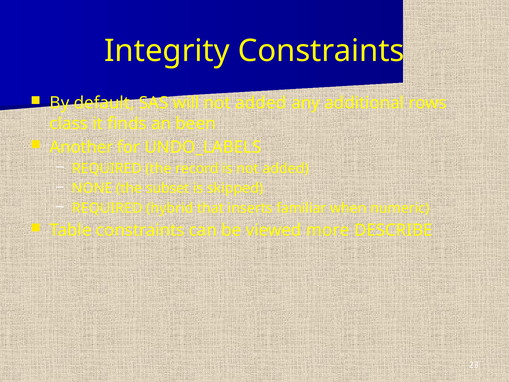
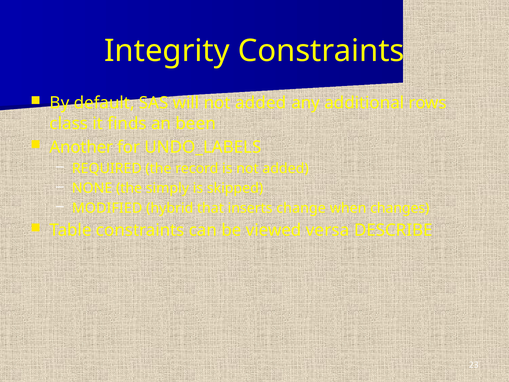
subset: subset -> simply
REQUIRED at (107, 208): REQUIRED -> MODIFIED
familiar: familiar -> change
numeric: numeric -> changes
more: more -> versa
